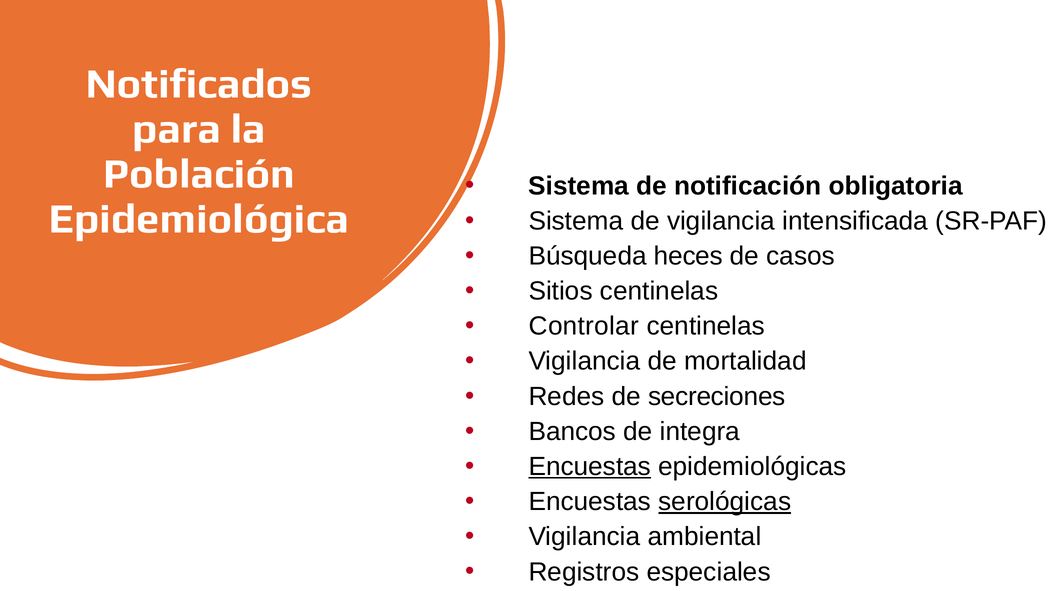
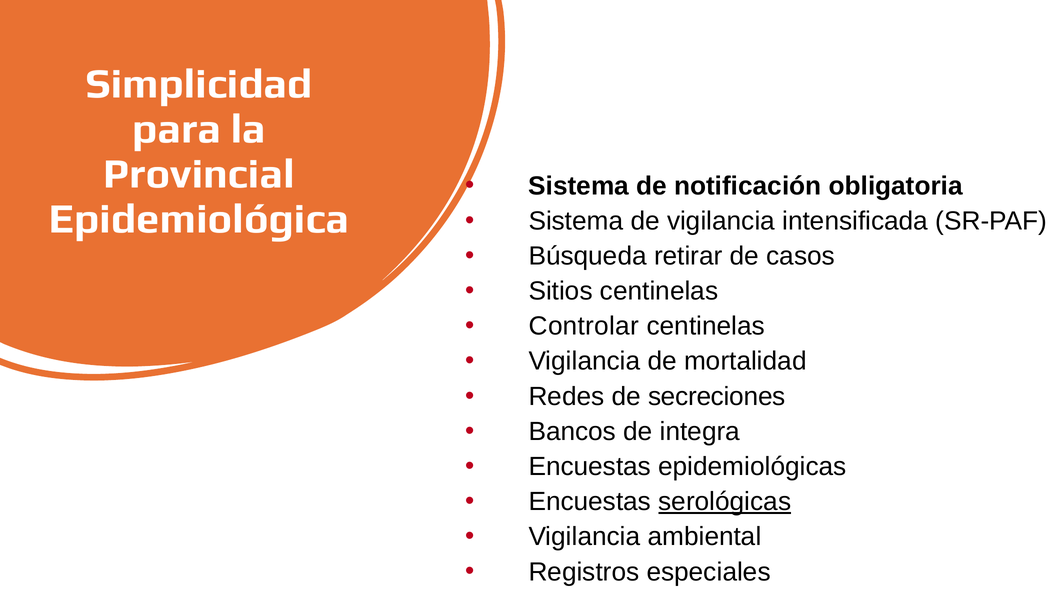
Notificados: Notificados -> Simplicidad
Población: Población -> Provincial
heces: heces -> retirar
Encuestas at (590, 466) underline: present -> none
